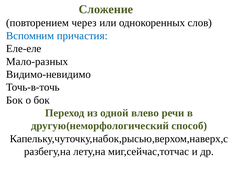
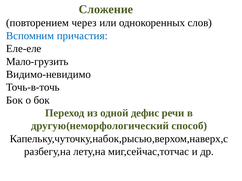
Мало-разных: Мало-разных -> Мало-грузить
влево: влево -> дефис
